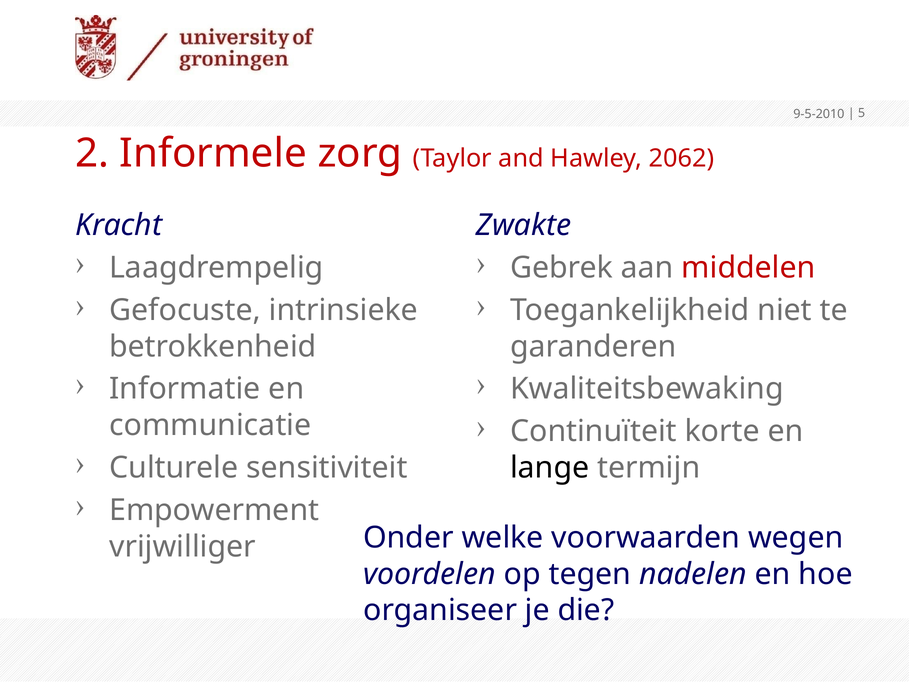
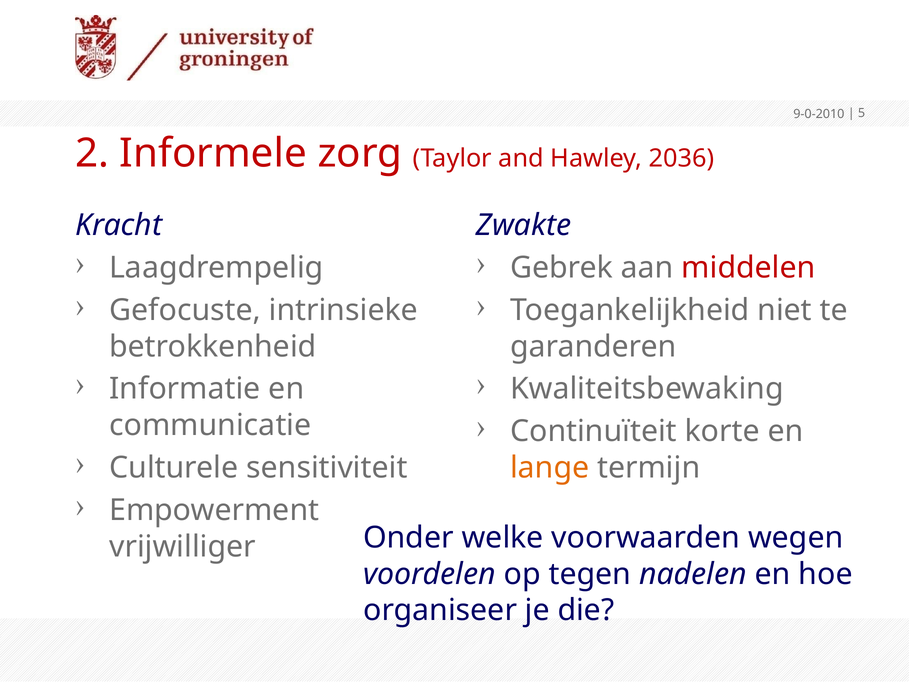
9-5-2010: 9-5-2010 -> 9-0-2010
2062: 2062 -> 2036
lange colour: black -> orange
